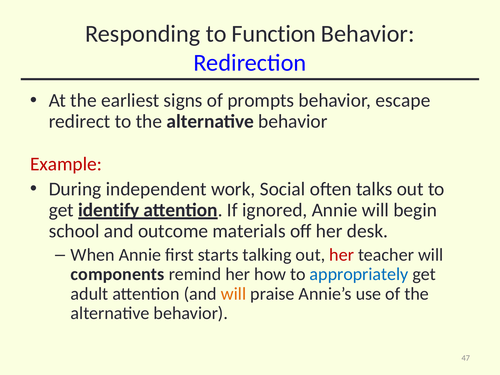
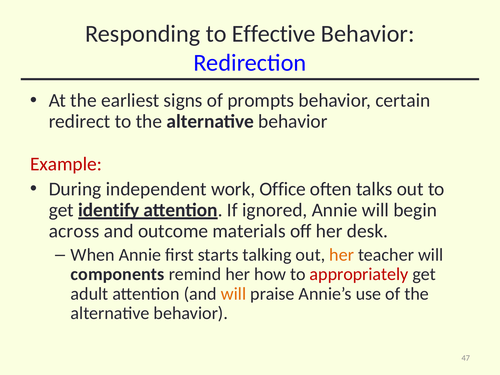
Function: Function -> Effective
escape: escape -> certain
Social: Social -> Office
school: school -> across
her at (342, 255) colour: red -> orange
appropriately colour: blue -> red
